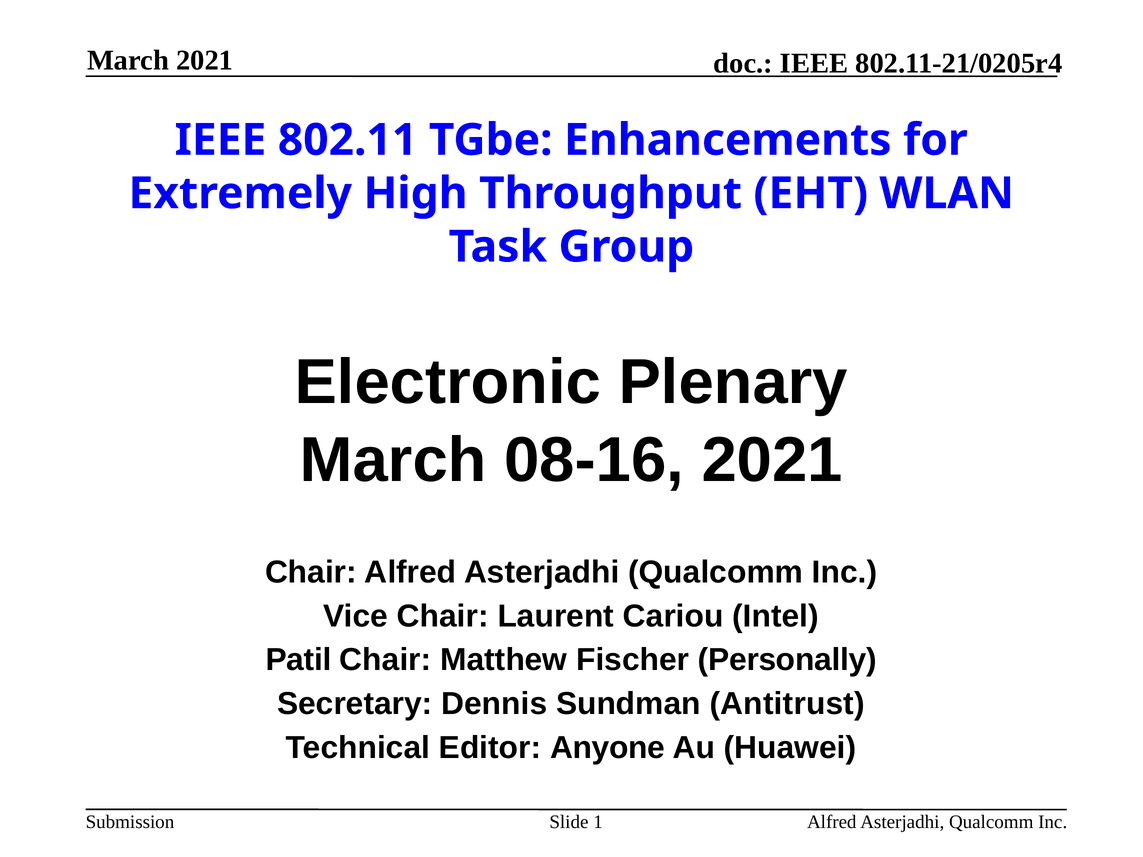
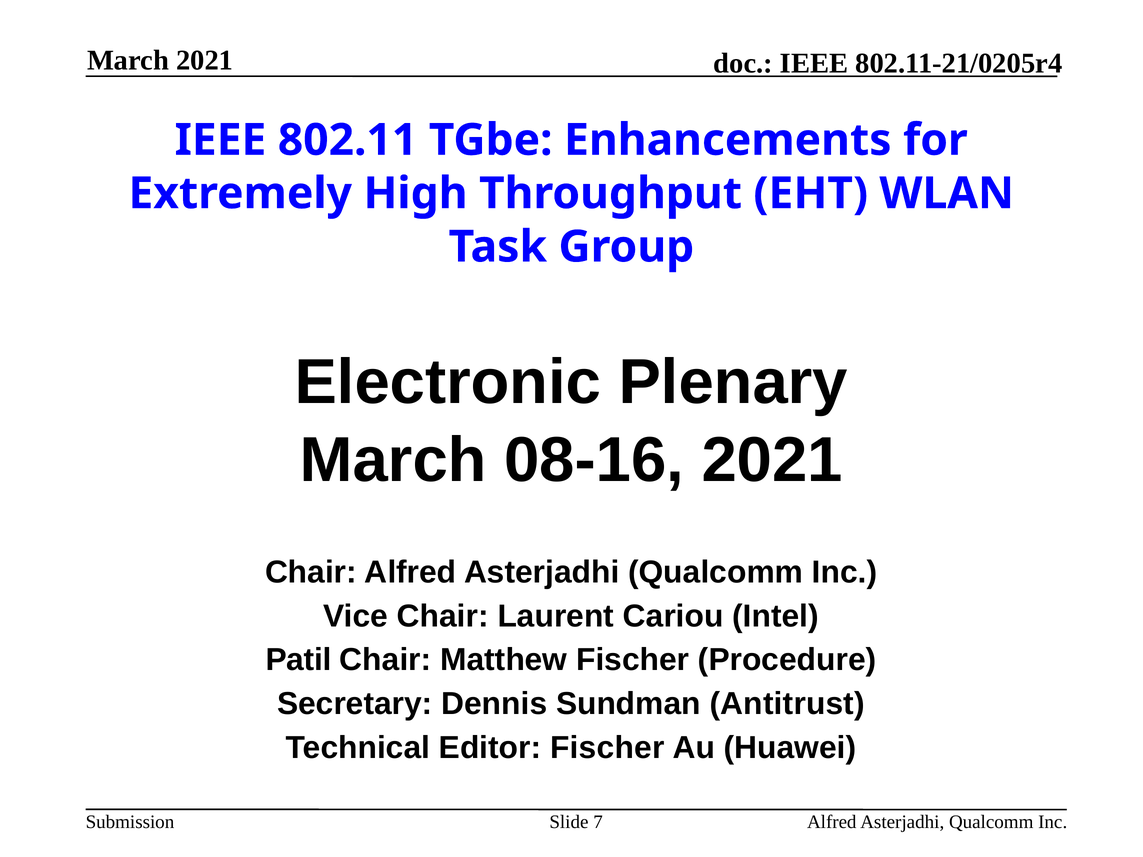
Personally: Personally -> Procedure
Editor Anyone: Anyone -> Fischer
1: 1 -> 7
